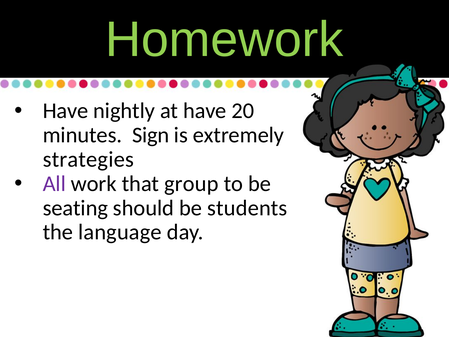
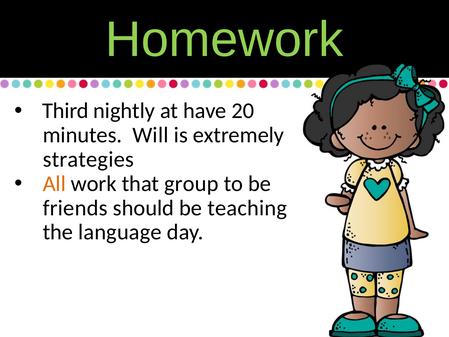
Have at (65, 111): Have -> Third
Sign: Sign -> Will
All colour: purple -> orange
seating: seating -> friends
students: students -> teaching
